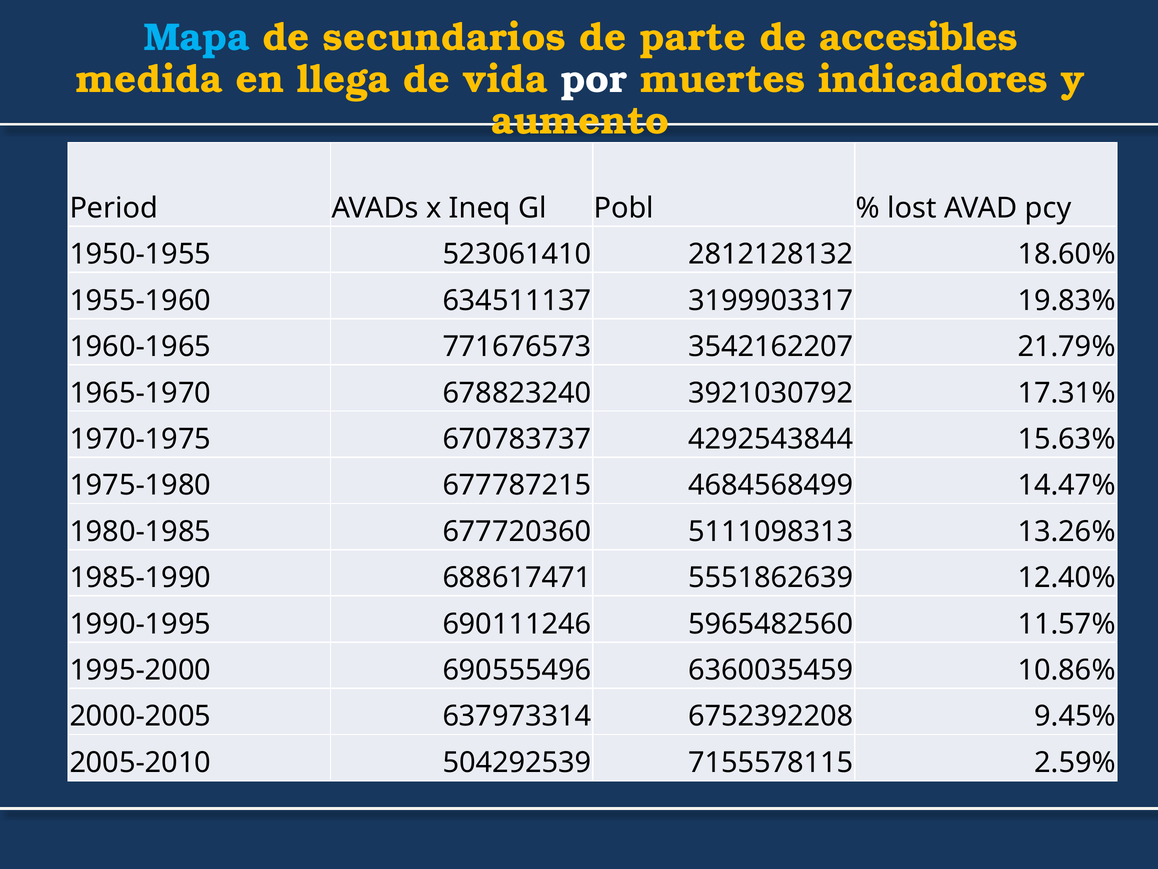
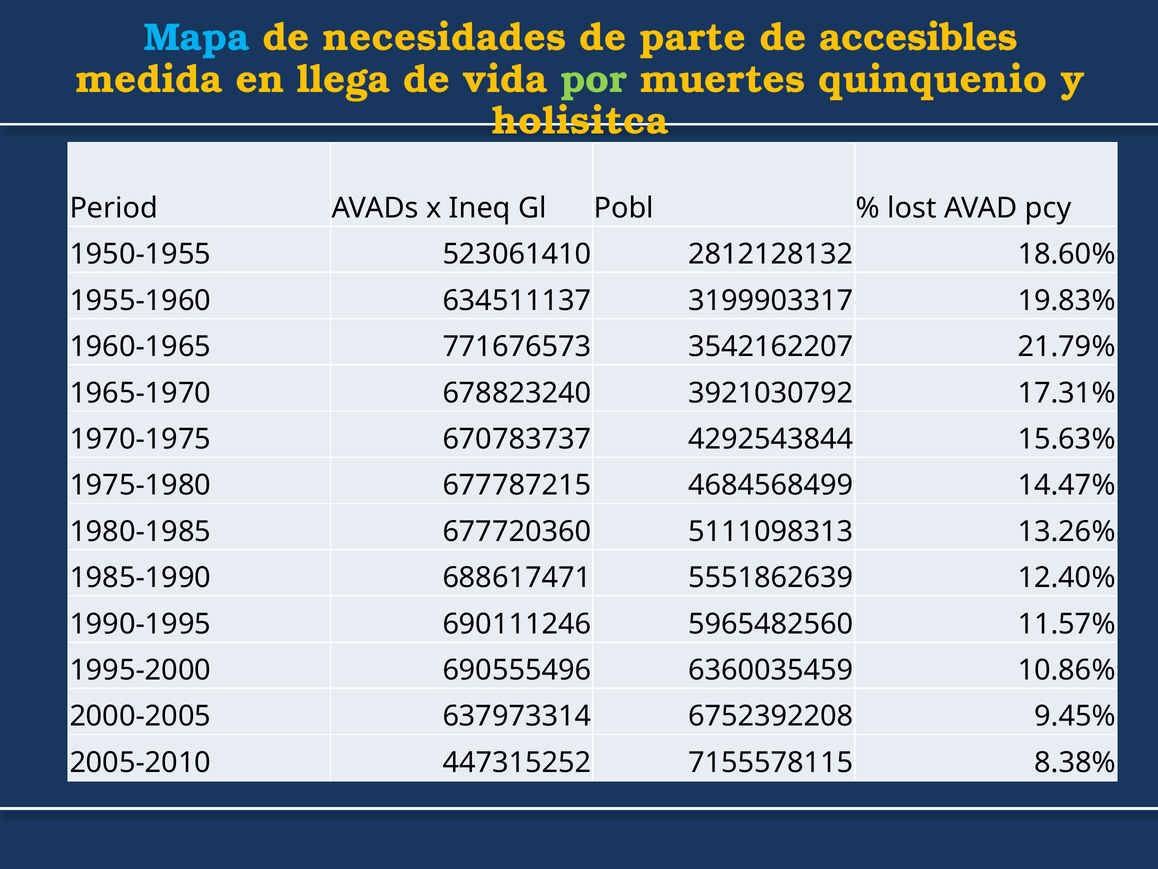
secundarios: secundarios -> necesidades
por colour: white -> light green
indicadores: indicadores -> quinquenio
aumento: aumento -> holisitca
504292539: 504292539 -> 447315252
2.59%: 2.59% -> 8.38%
